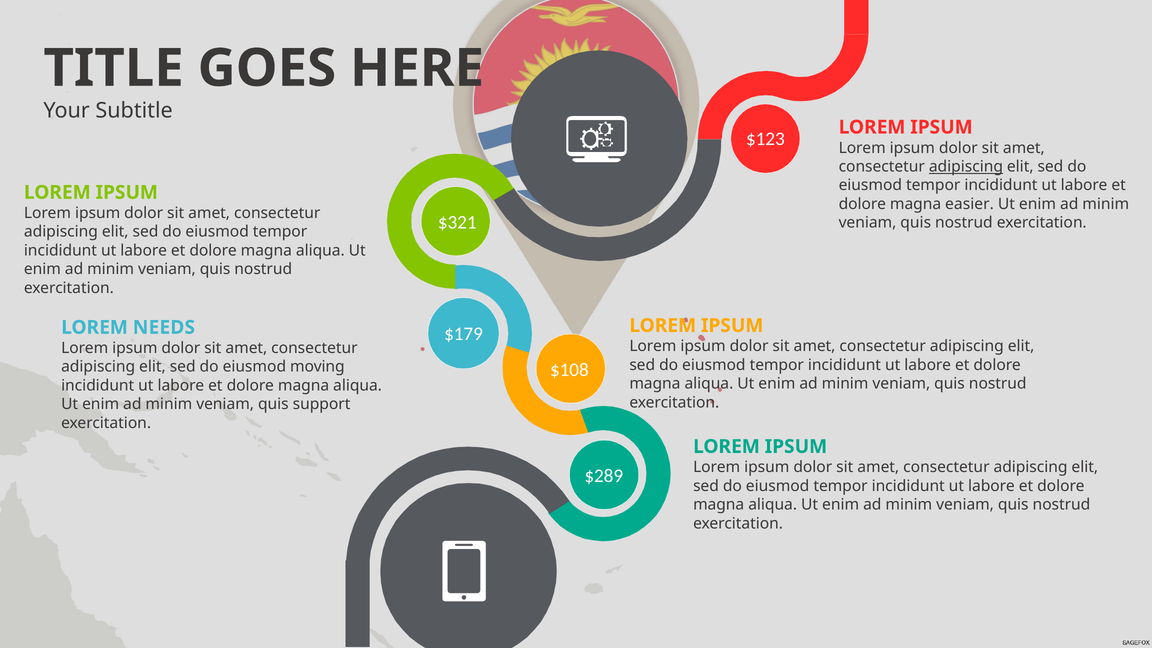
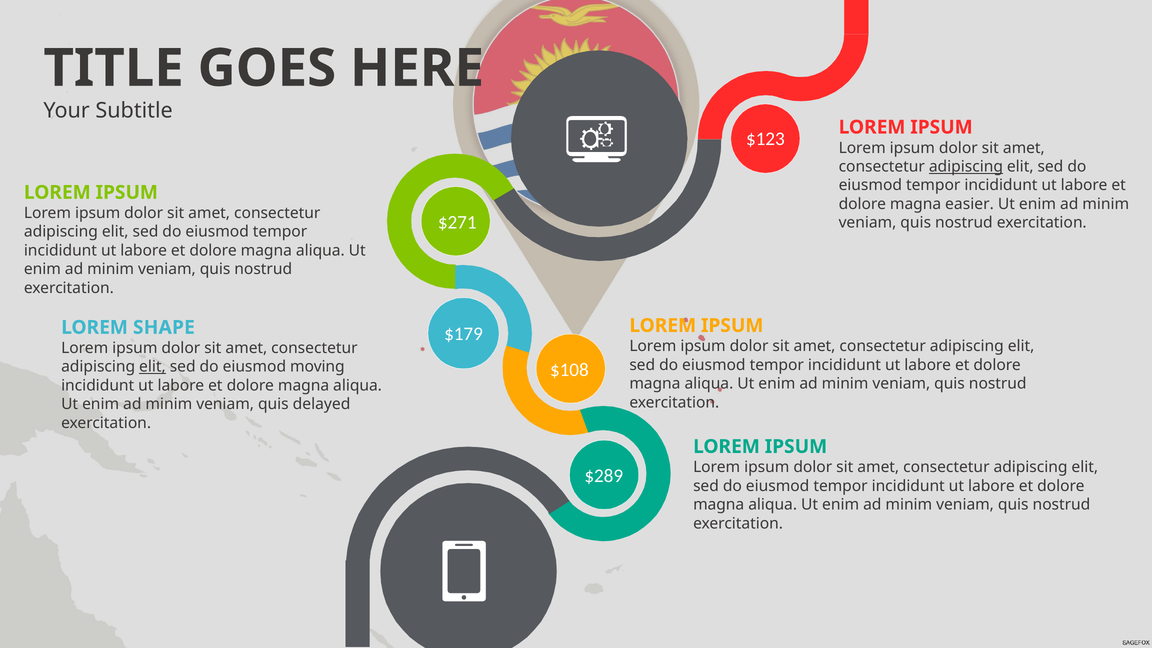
$321: $321 -> $271
NEEDS: NEEDS -> SHAPE
elit at (152, 367) underline: none -> present
support: support -> delayed
